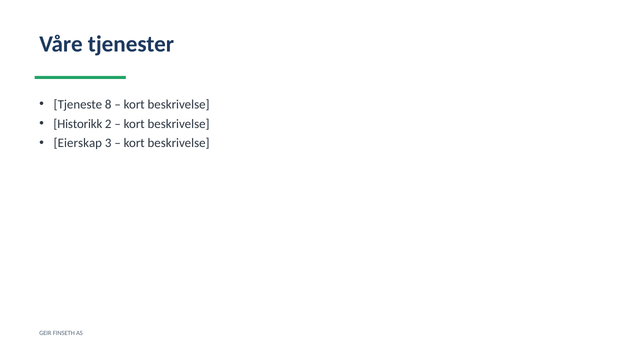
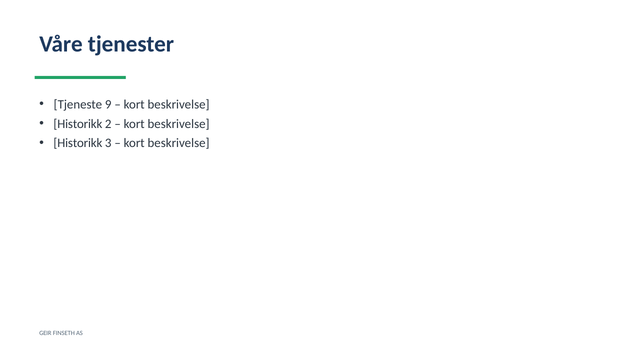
8: 8 -> 9
Eierskap at (78, 143): Eierskap -> Historikk
